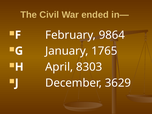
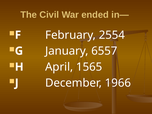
9864: 9864 -> 2554
1765: 1765 -> 6557
8303: 8303 -> 1565
3629: 3629 -> 1966
